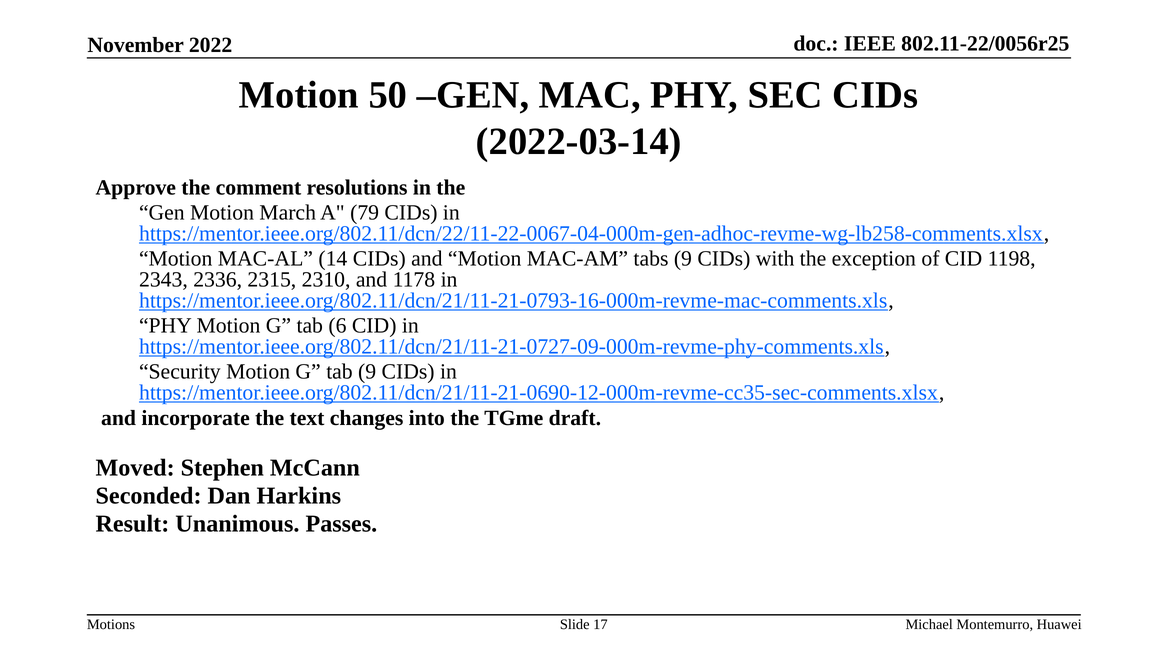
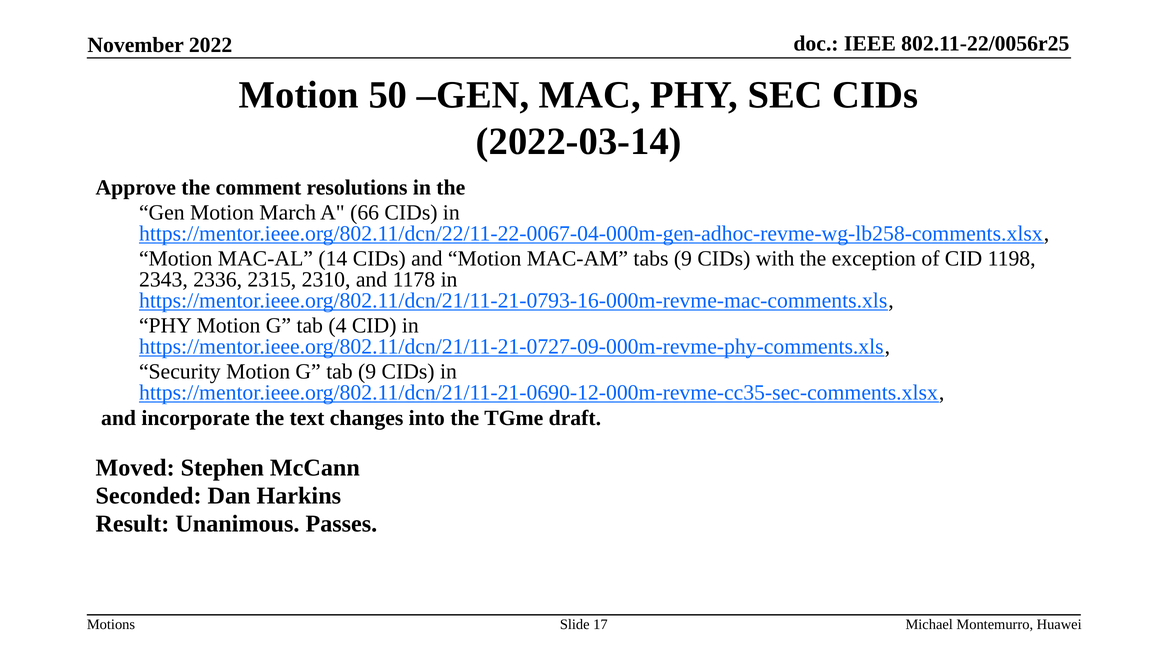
79: 79 -> 66
6: 6 -> 4
